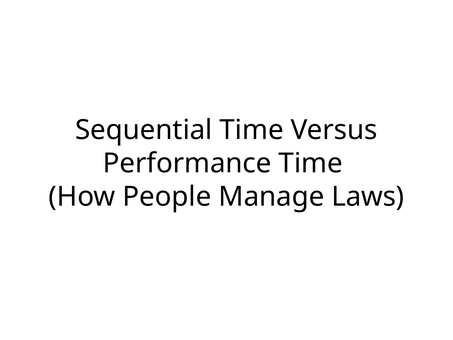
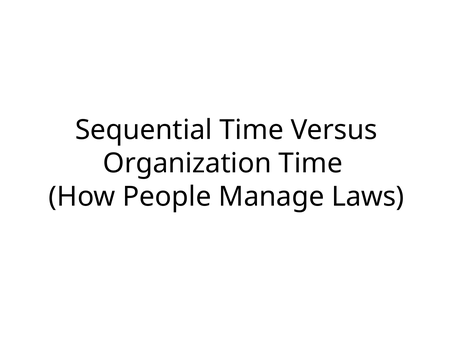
Performance: Performance -> Organization
